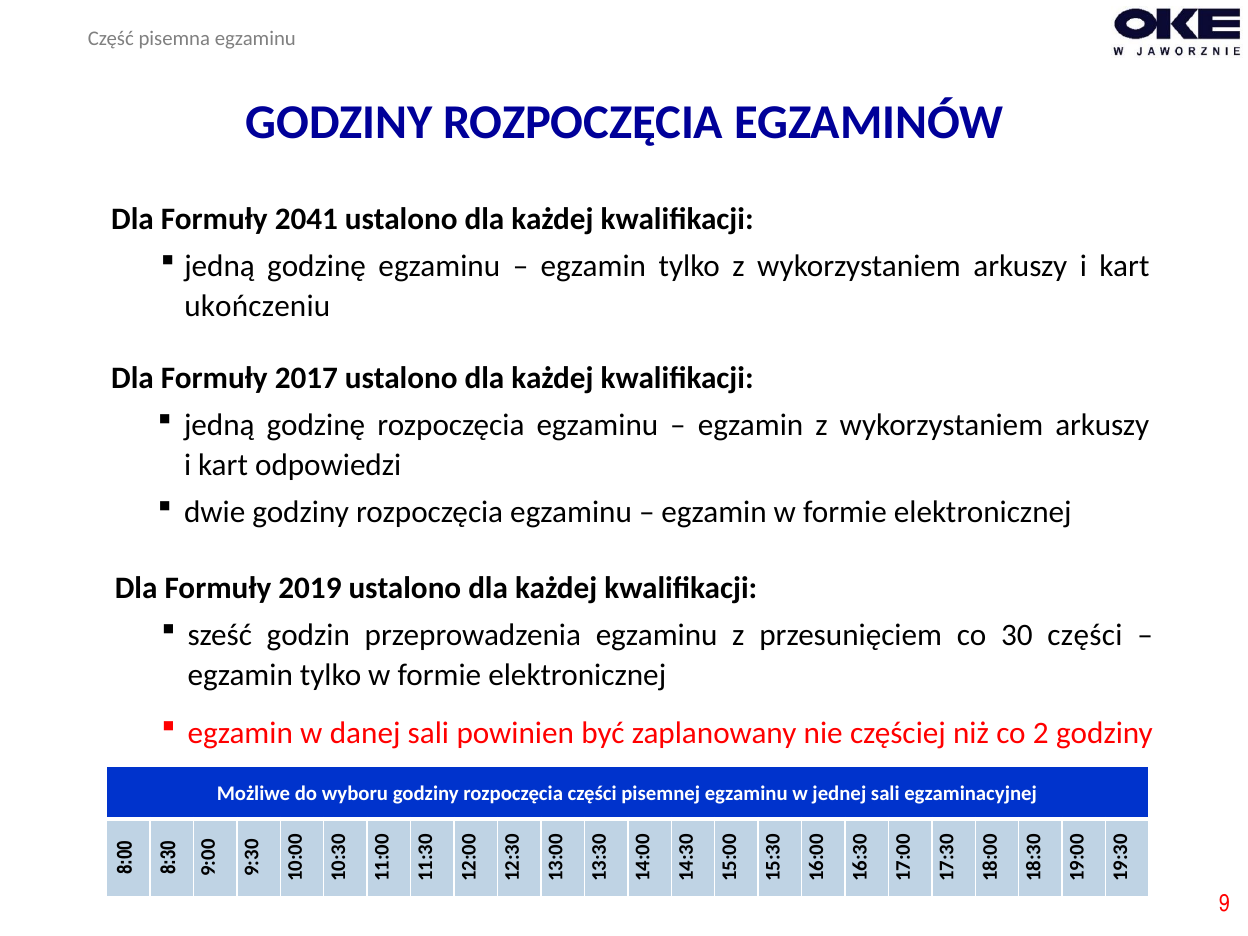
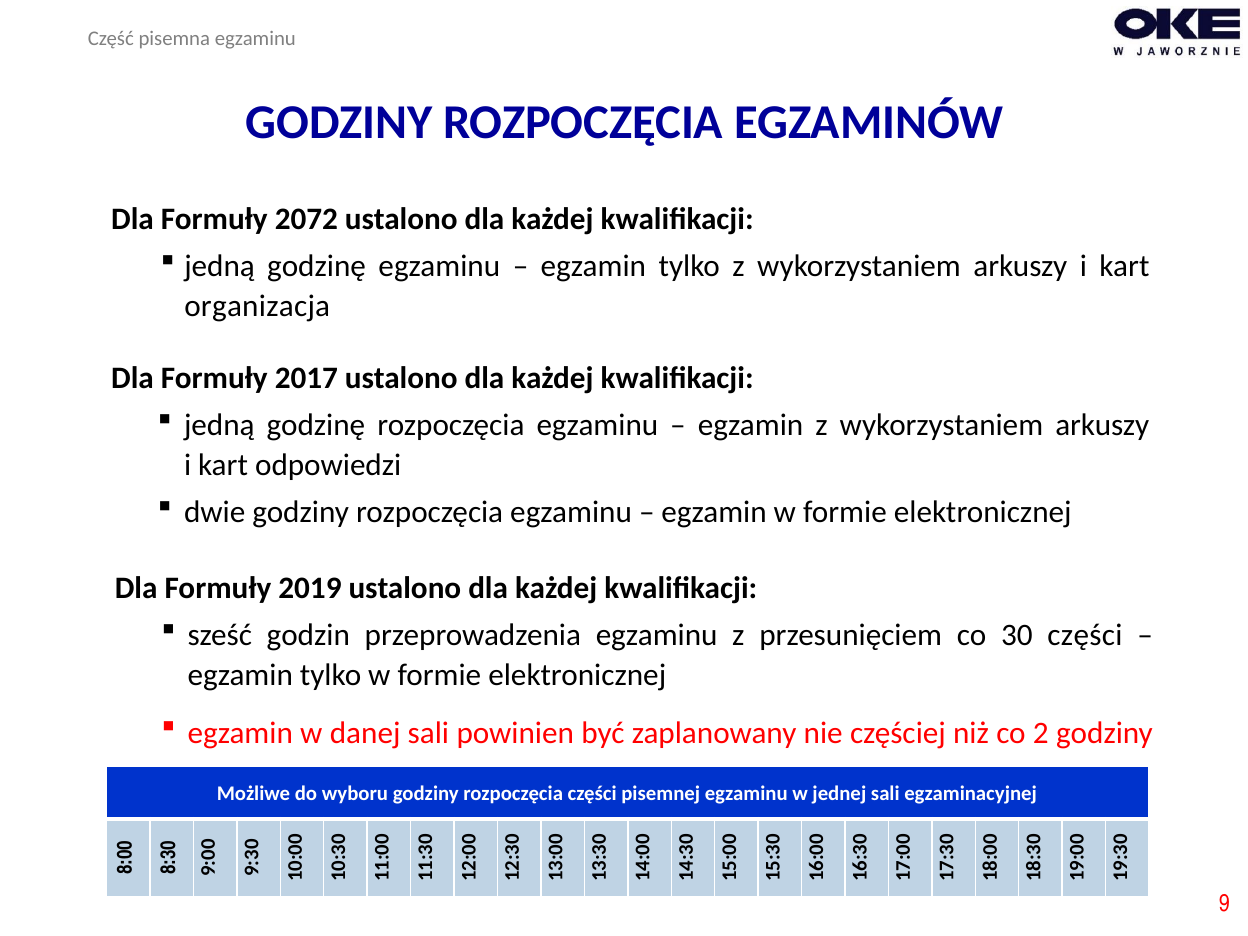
2041: 2041 -> 2072
ukończeniu: ukończeniu -> organizacja
